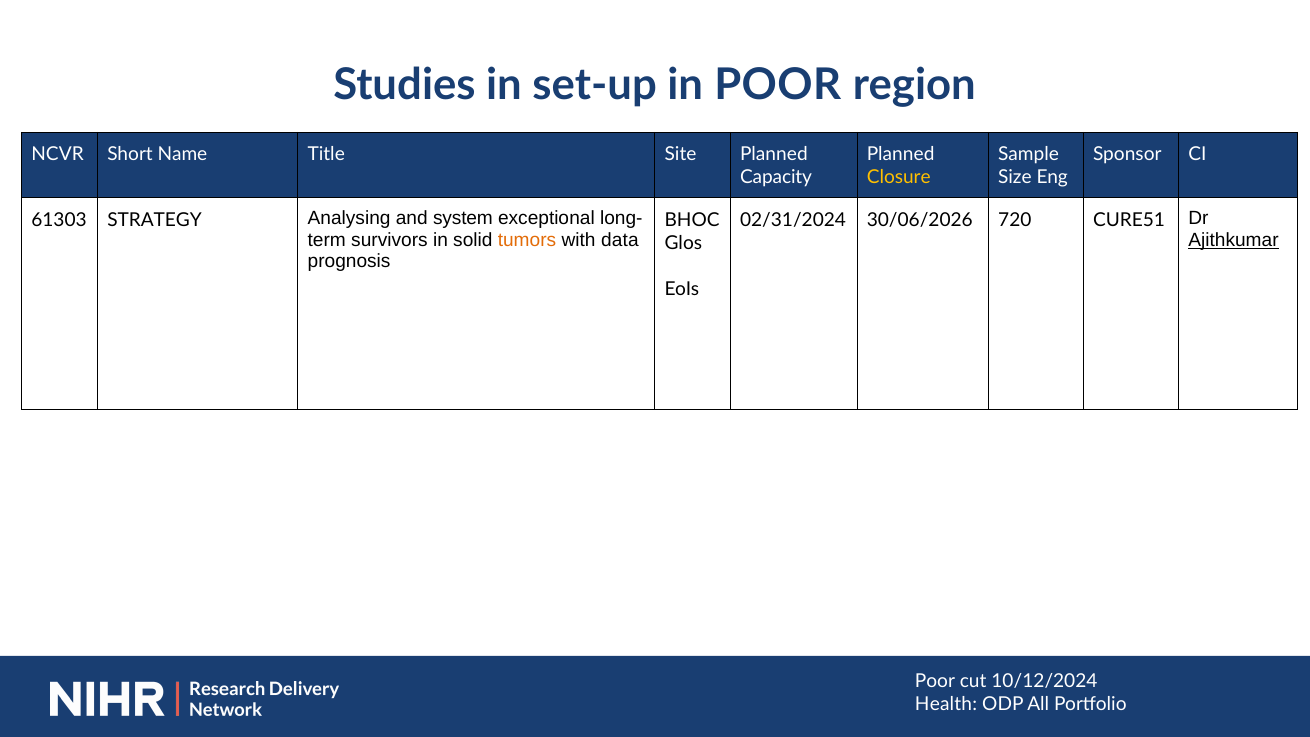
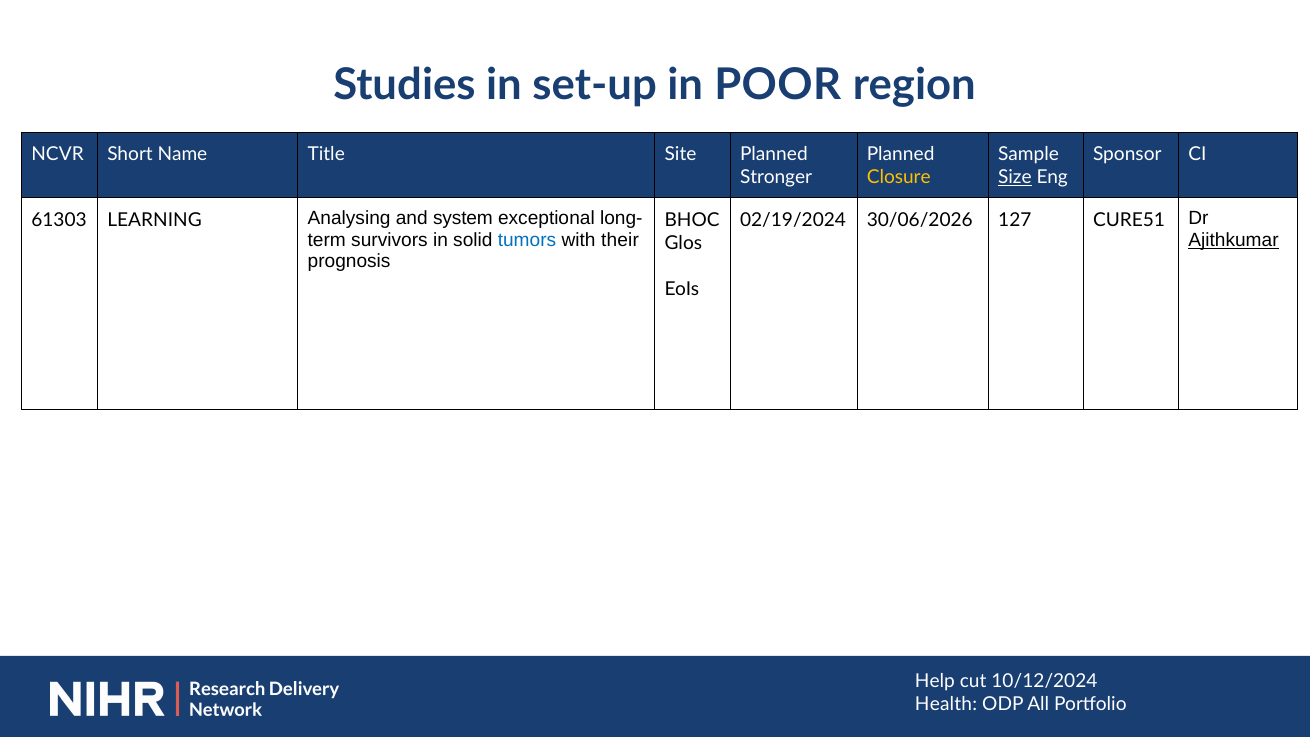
Capacity: Capacity -> Stronger
Size underline: none -> present
STRATEGY: STRATEGY -> LEARNING
02/31/2024: 02/31/2024 -> 02/19/2024
720: 720 -> 127
tumors colour: orange -> blue
data: data -> their
Poor at (935, 681): Poor -> Help
